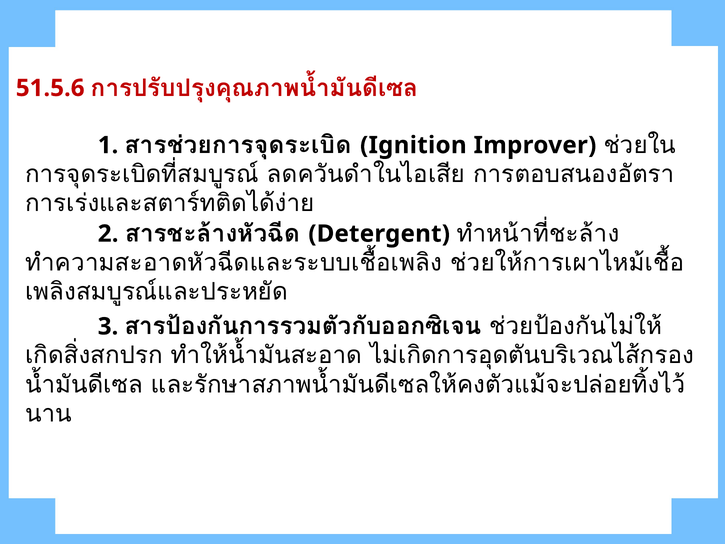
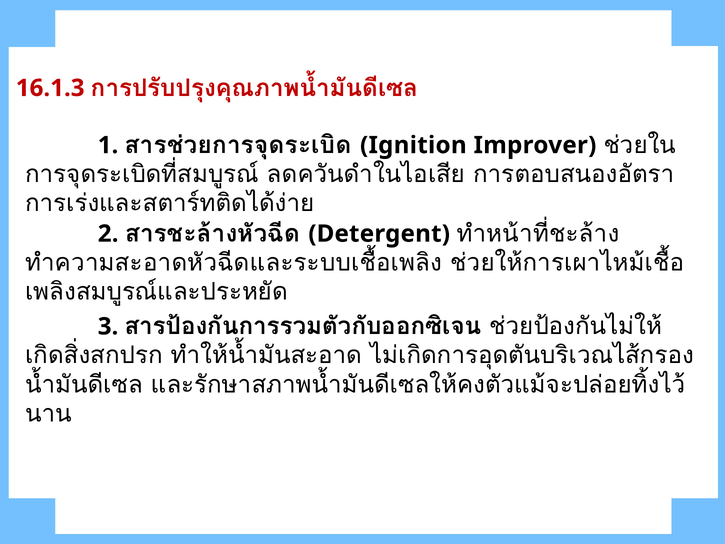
51.5.6: 51.5.6 -> 16.1.3
